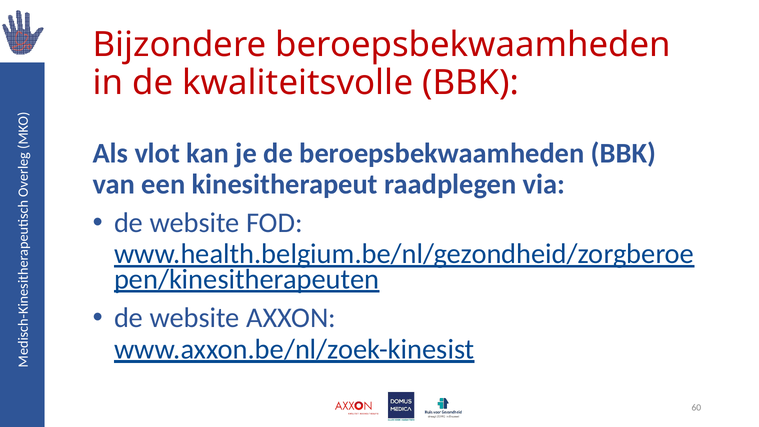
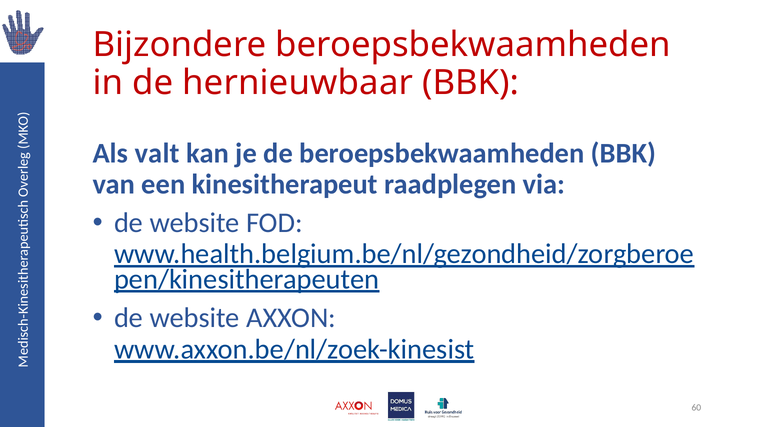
kwaliteitsvolle: kwaliteitsvolle -> hernieuwbaar
vlot: vlot -> valt
